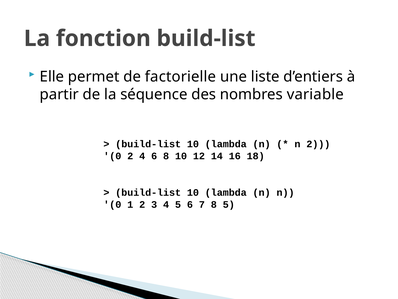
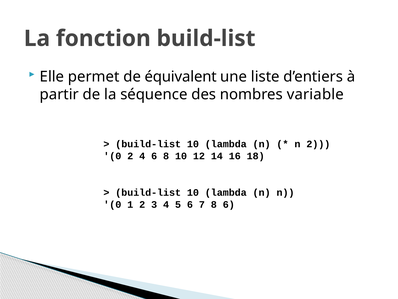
factorielle: factorielle -> équivalent
8 5: 5 -> 6
